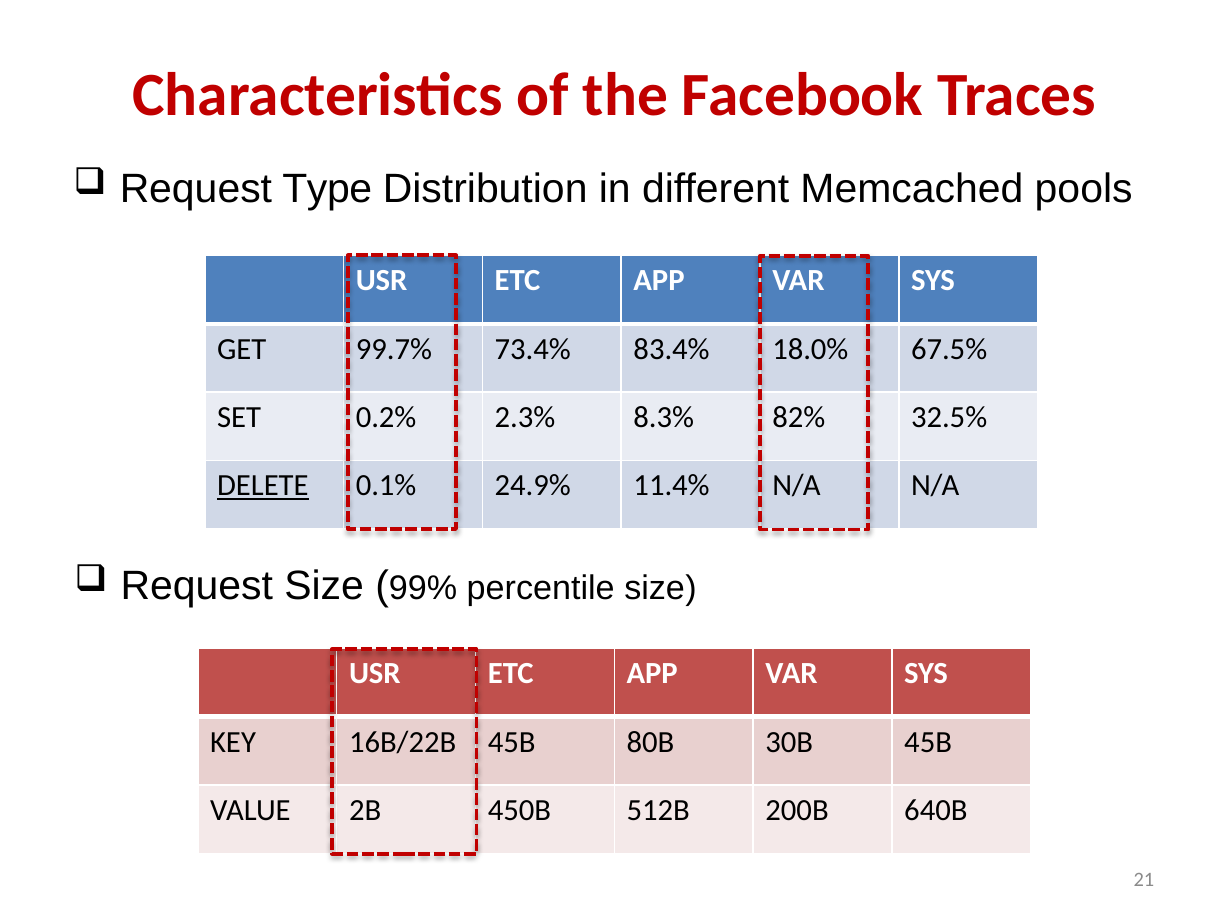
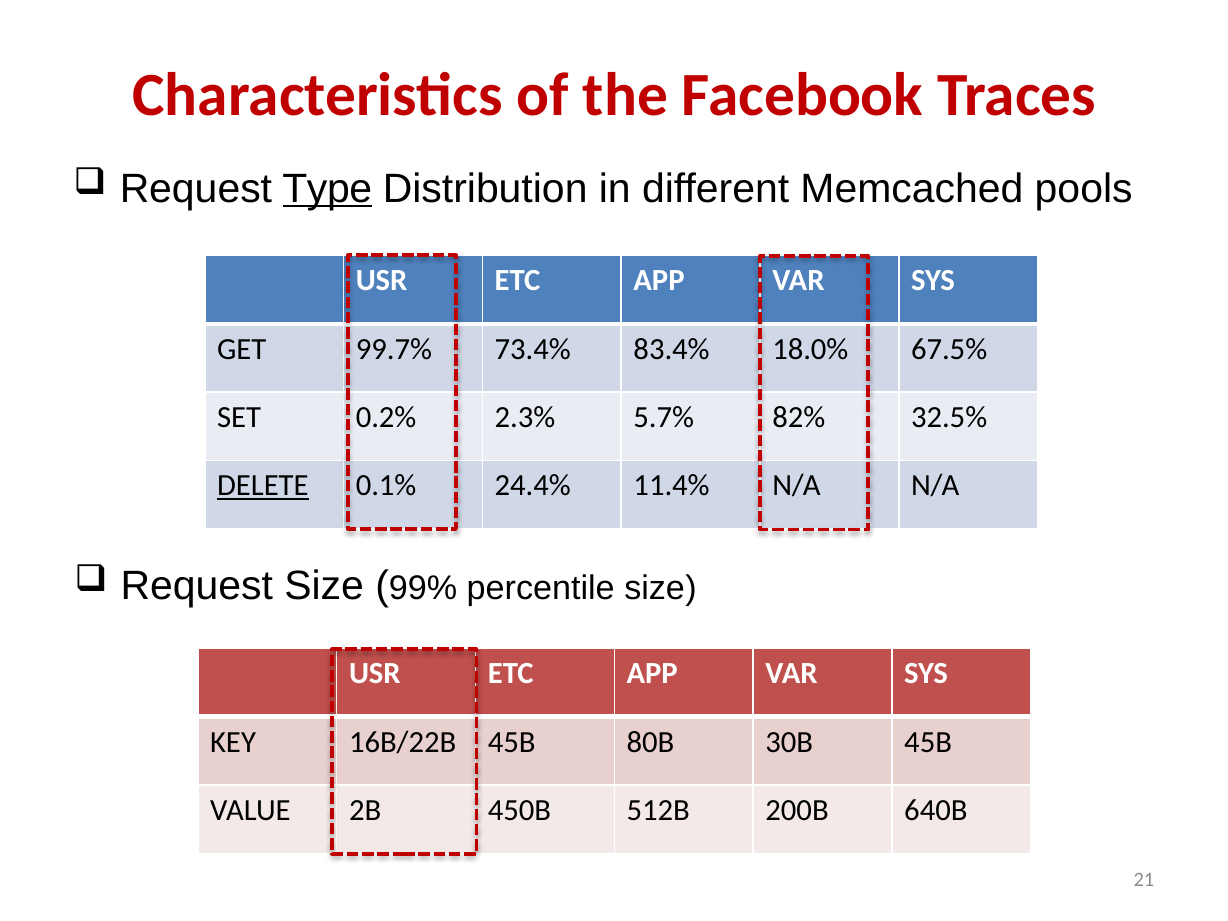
Type underline: none -> present
8.3%: 8.3% -> 5.7%
24.9%: 24.9% -> 24.4%
